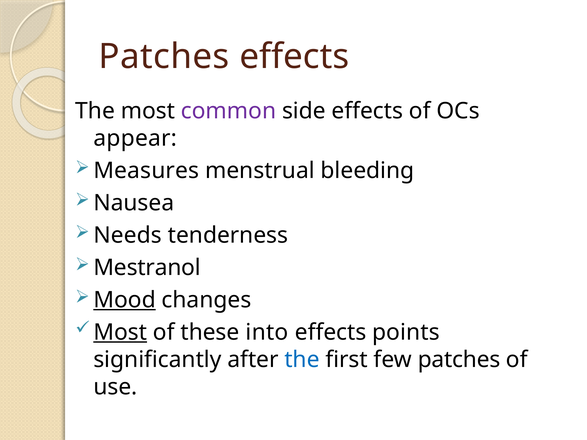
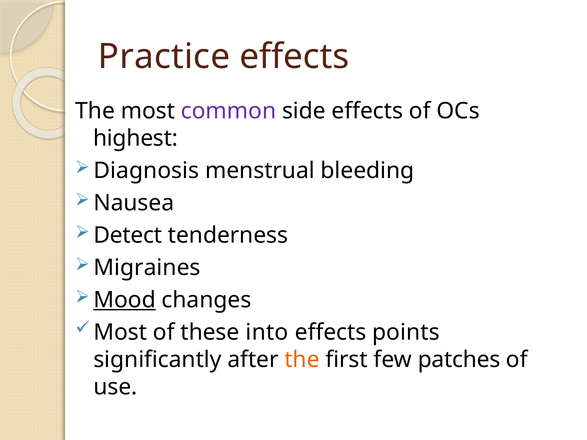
Patches at (164, 57): Patches -> Practice
appear: appear -> highest
Measures: Measures -> Diagnosis
Needs: Needs -> Detect
Mestranol: Mestranol -> Migraines
Most at (120, 332) underline: present -> none
the at (302, 360) colour: blue -> orange
